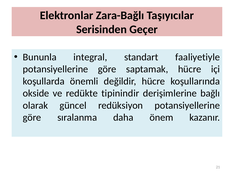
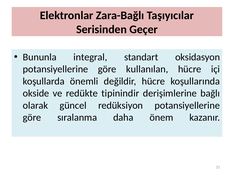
faaliyetiyle: faaliyetiyle -> oksidasyon
saptamak: saptamak -> kullanılan
